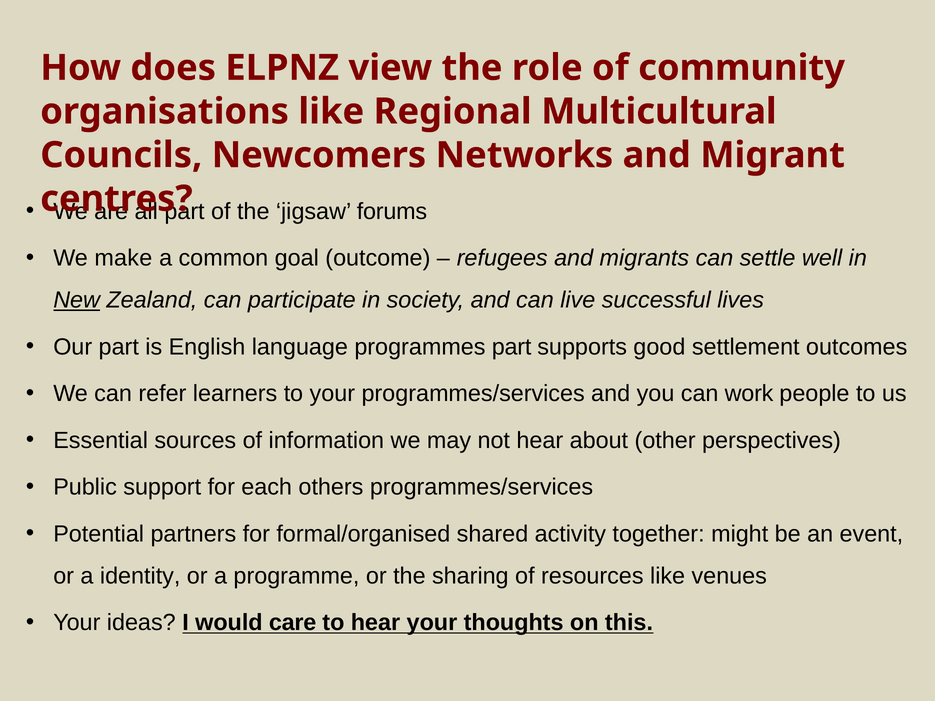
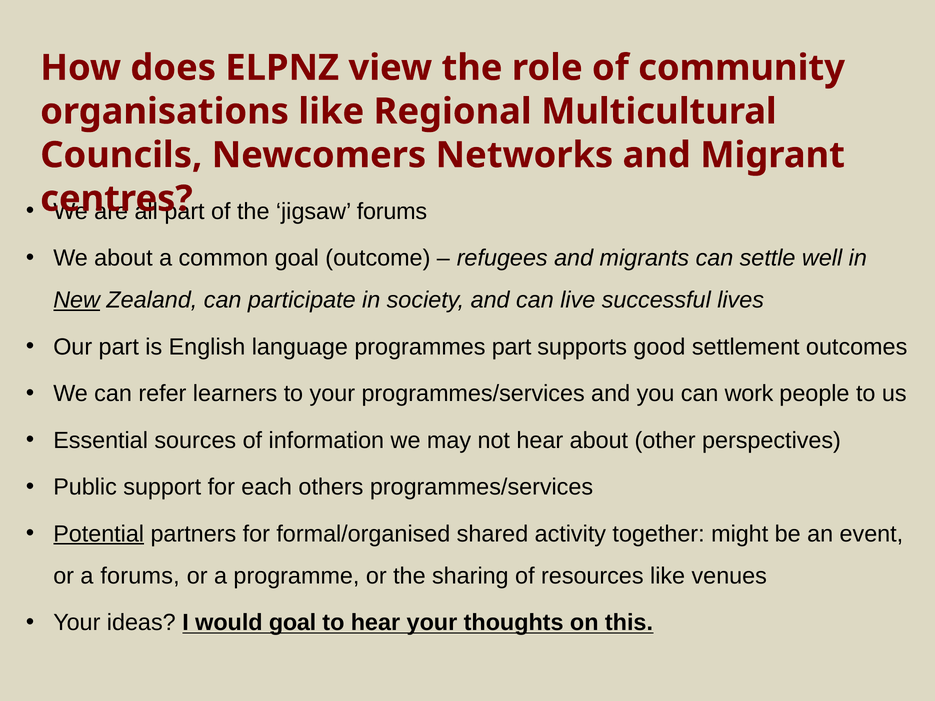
We make: make -> about
Potential underline: none -> present
a identity: identity -> forums
would care: care -> goal
